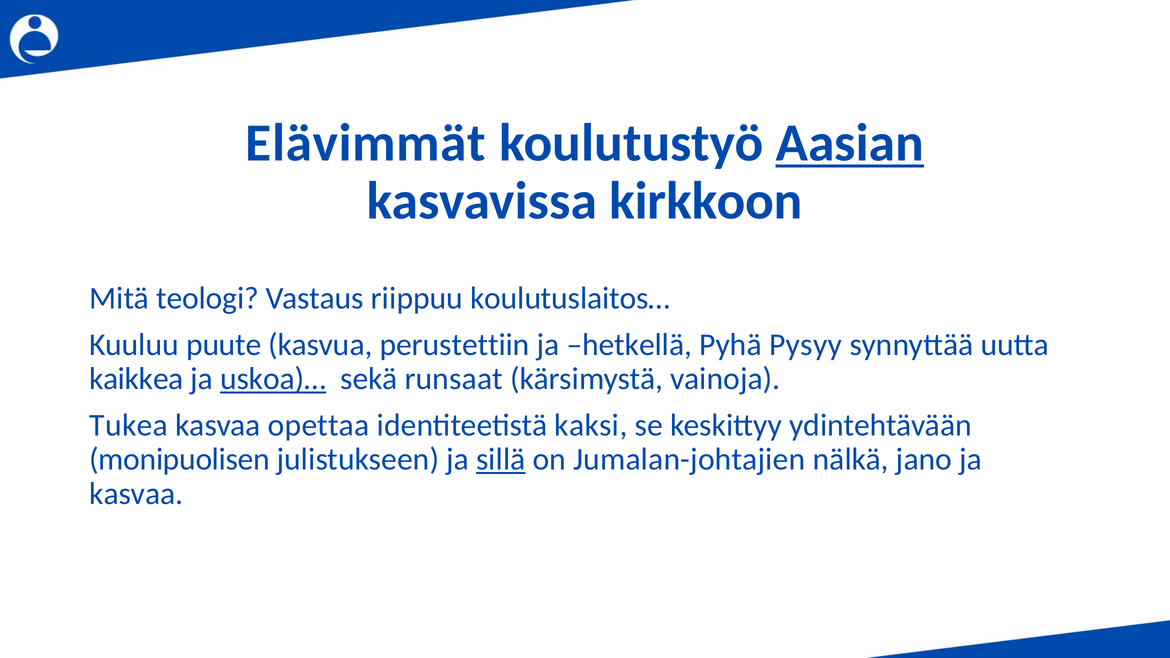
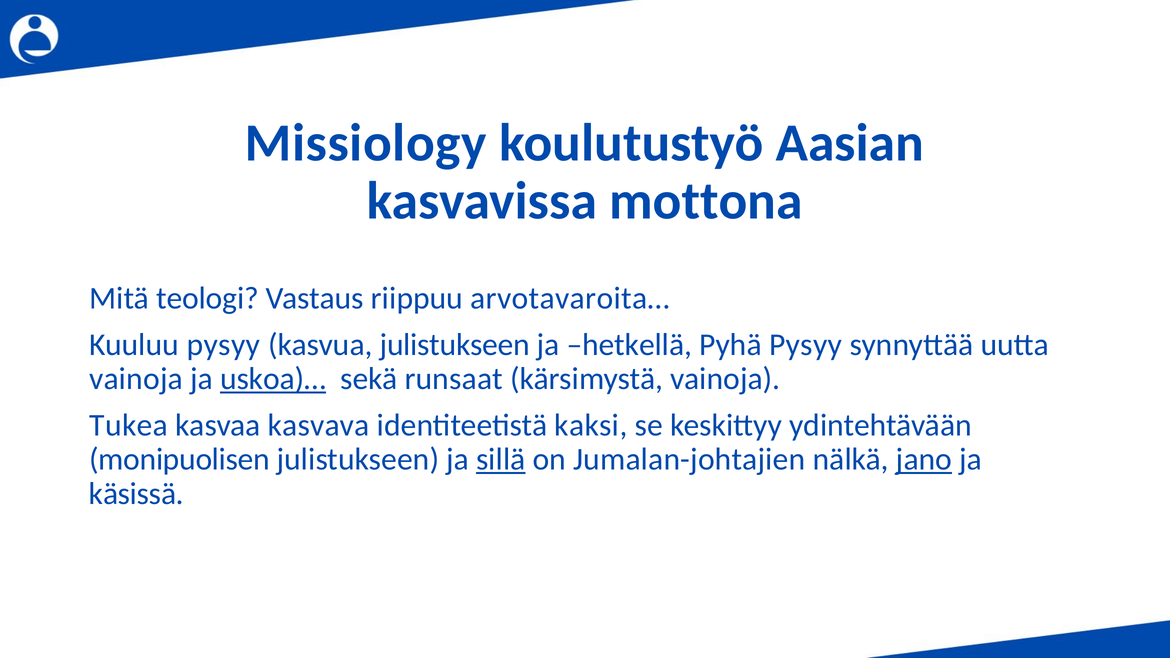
Elävimmät: Elävimmät -> Missiology
Aasian underline: present -> none
kirkkoon: kirkkoon -> mottona
koulutuslaitos…: koulutuslaitos… -> arvotavaroita…
Kuuluu puute: puute -> pysyy
kasvua perustettiin: perustettiin -> julistukseen
kaikkea at (136, 379): kaikkea -> vainoja
opettaa: opettaa -> kasvava
jano underline: none -> present
kasvaa at (136, 494): kasvaa -> käsissä
